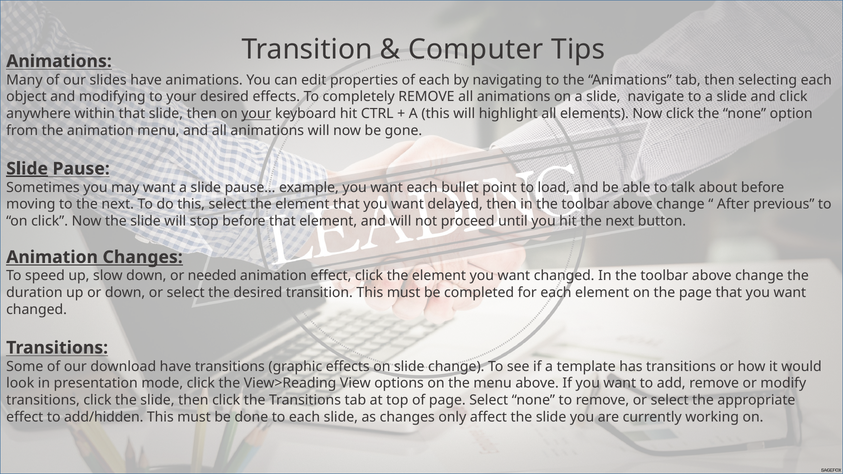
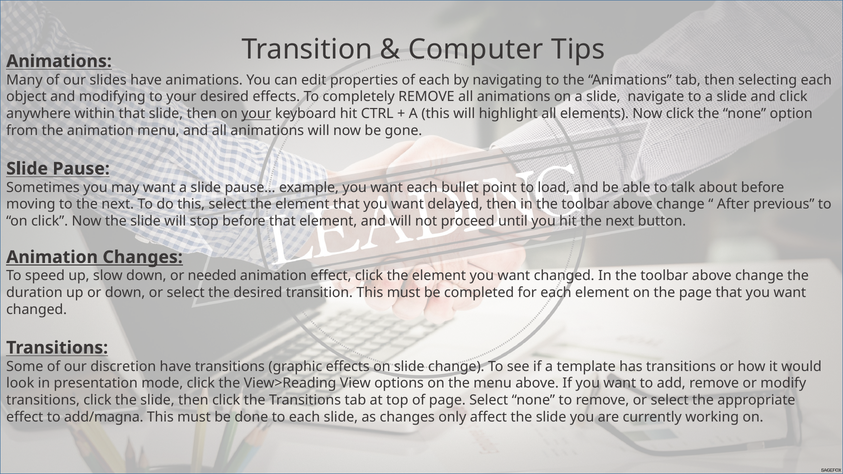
Slide at (27, 169) underline: present -> none
download: download -> discretion
add/hidden: add/hidden -> add/magna
